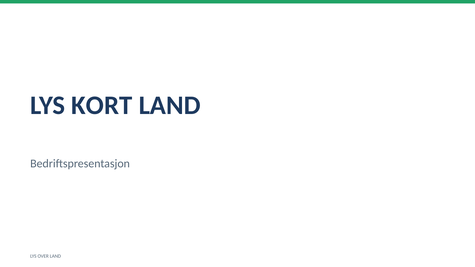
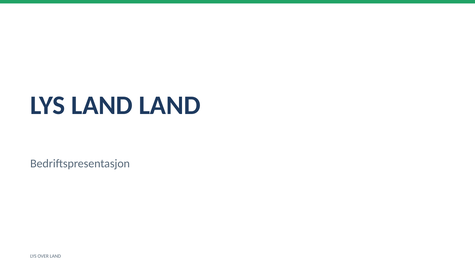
LYS KORT: KORT -> LAND
